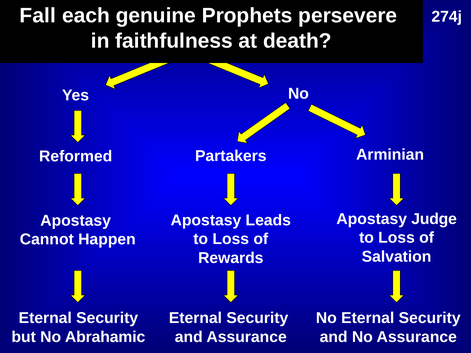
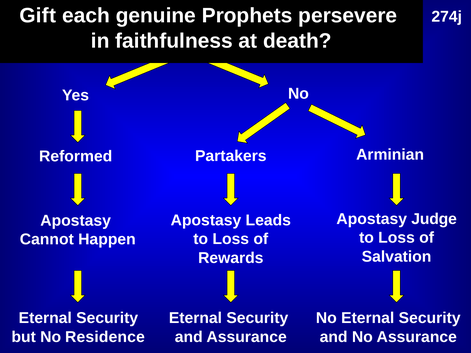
Fall: Fall -> Gift
Abrahamic: Abrahamic -> Residence
